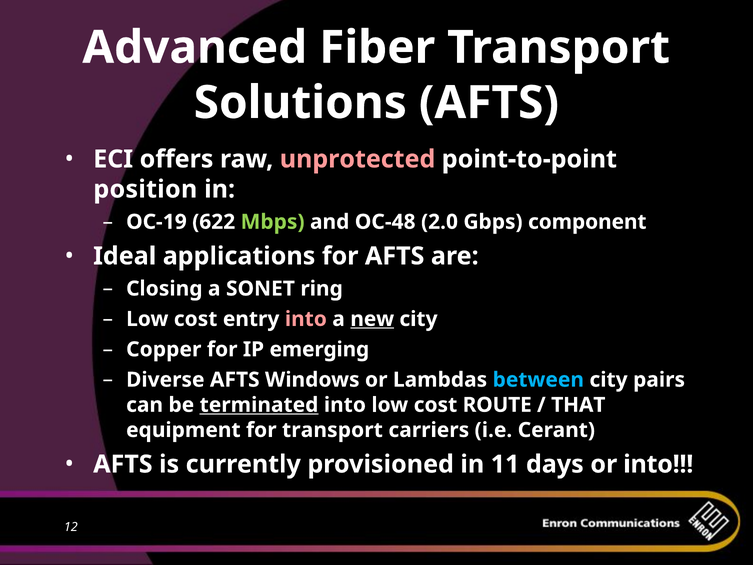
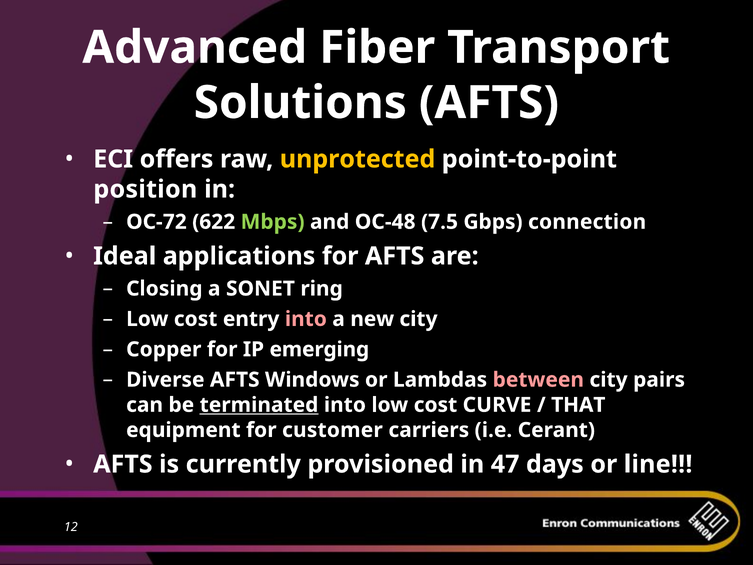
unprotected colour: pink -> yellow
OC-19: OC-19 -> OC-72
2.0: 2.0 -> 7.5
component: component -> connection
new underline: present -> none
between colour: light blue -> pink
ROUTE: ROUTE -> CURVE
for transport: transport -> customer
11: 11 -> 47
or into: into -> line
